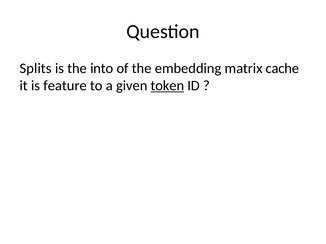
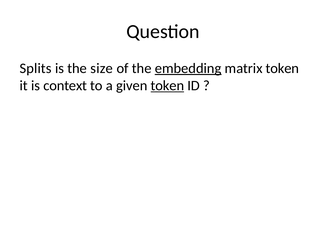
into: into -> size
embedding underline: none -> present
matrix cache: cache -> token
feature: feature -> context
